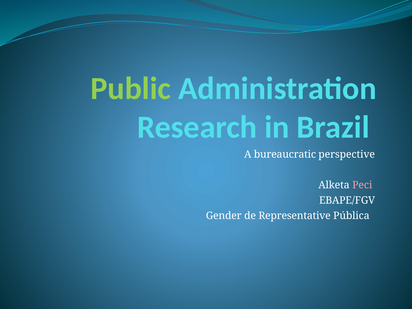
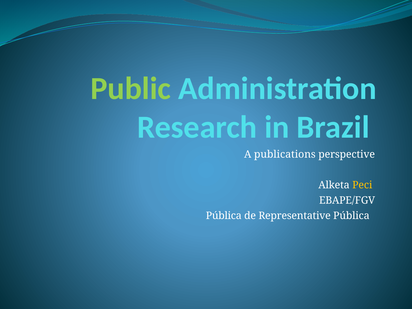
bureaucratic: bureaucratic -> publications
Peci colour: pink -> yellow
Gender at (224, 216): Gender -> Pública
